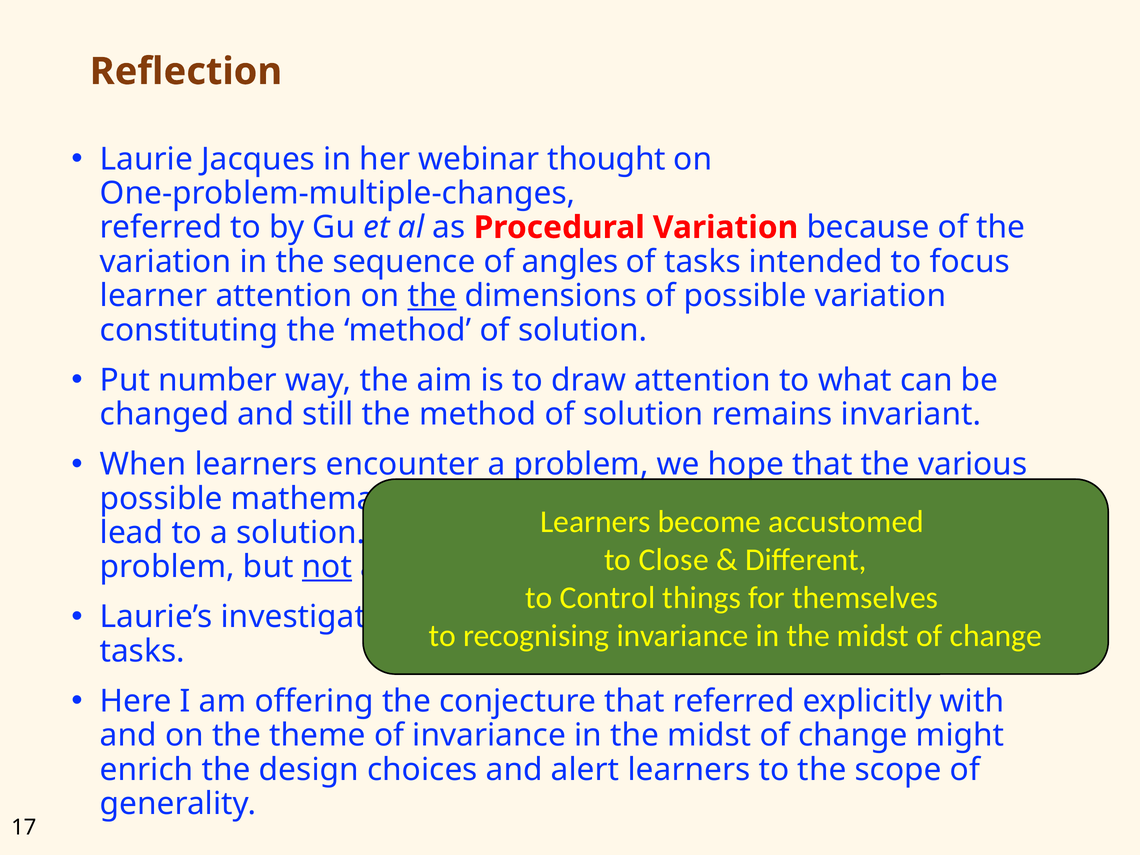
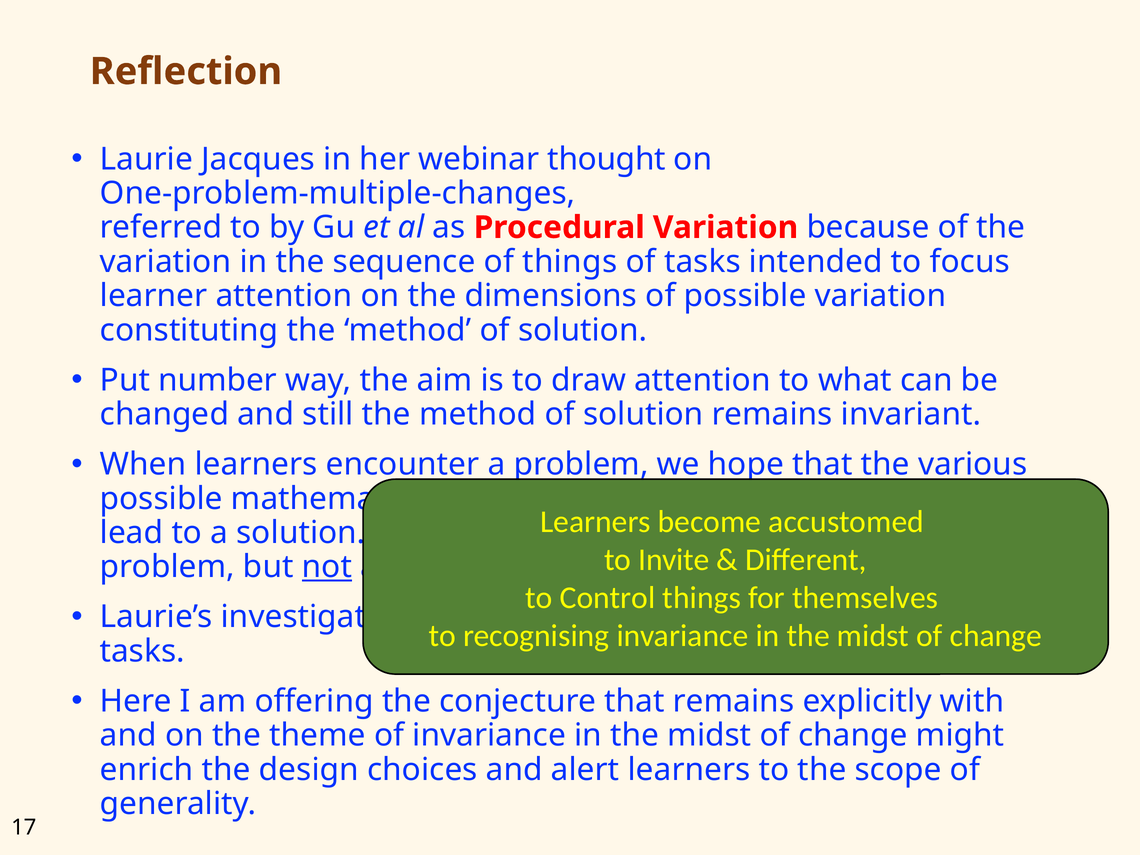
of angles: angles -> things
the at (432, 296) underline: present -> none
Close: Close -> Invite
that referred: referred -> remains
